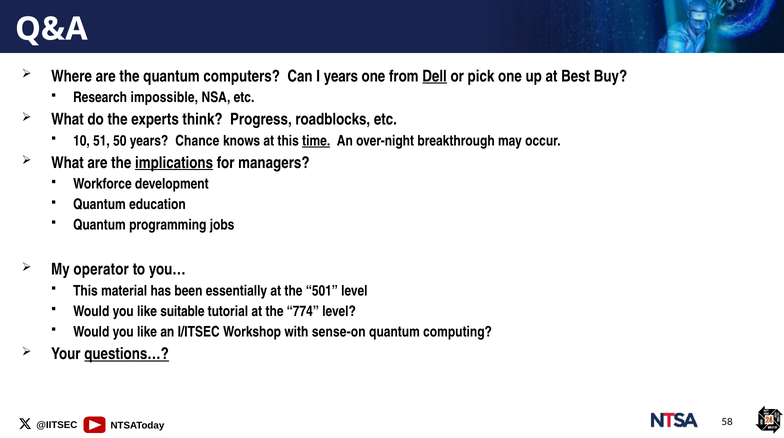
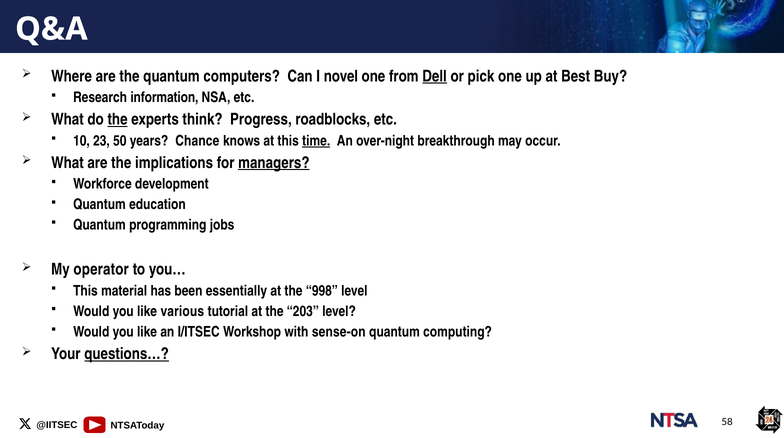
I years: years -> novel
impossible: impossible -> information
the at (118, 120) underline: none -> present
51: 51 -> 23
implications underline: present -> none
managers underline: none -> present
501: 501 -> 998
suitable: suitable -> various
774: 774 -> 203
